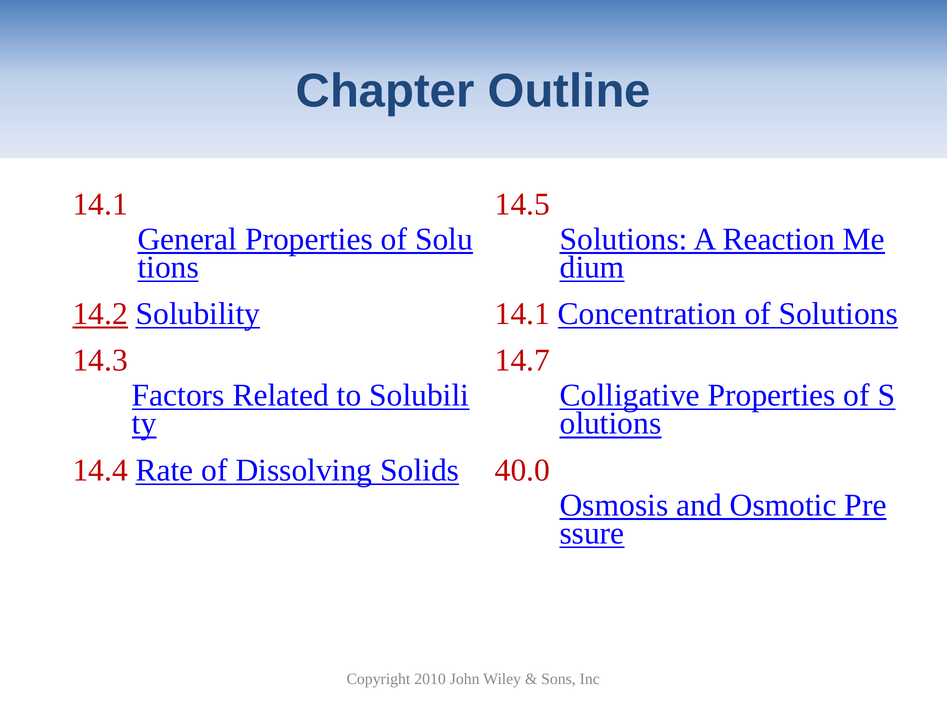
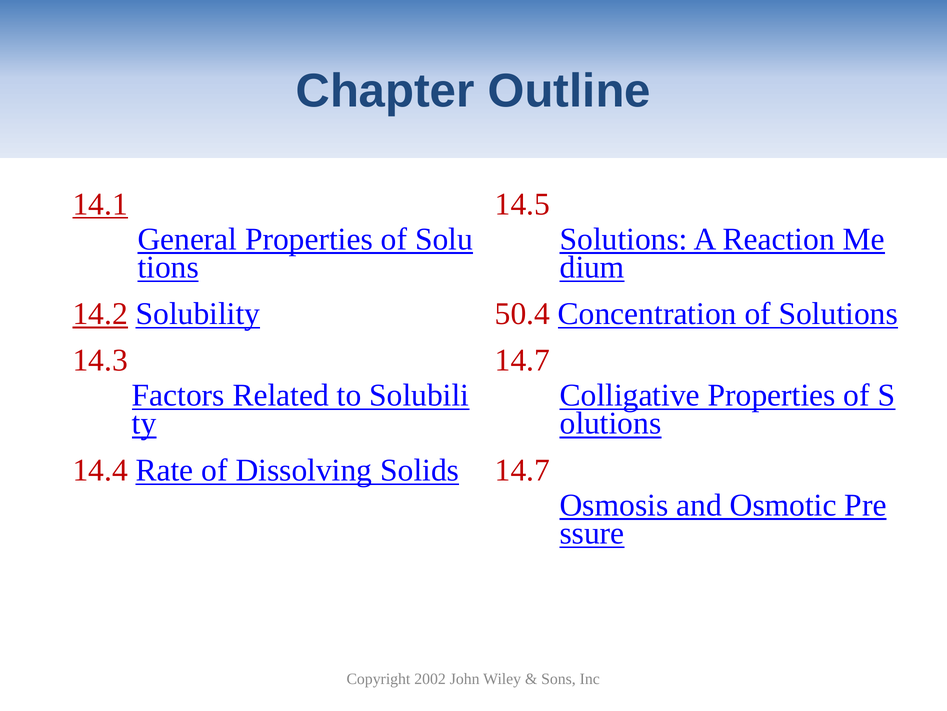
14.1 at (100, 204) underline: none -> present
14.1 at (522, 313): 14.1 -> 50.4
40.0 at (522, 470): 40.0 -> 14.7
2010: 2010 -> 2002
